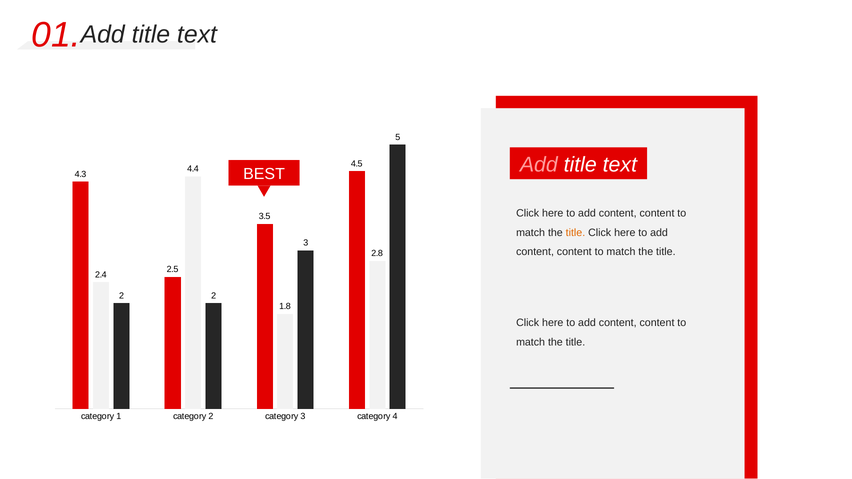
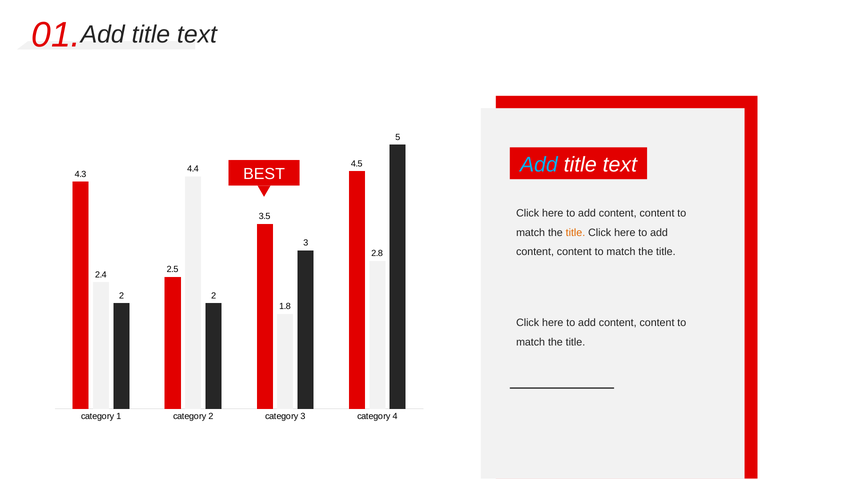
Add at (539, 165) colour: pink -> light blue
